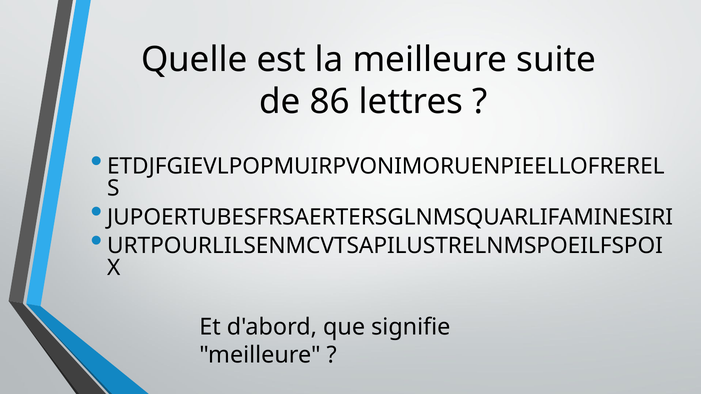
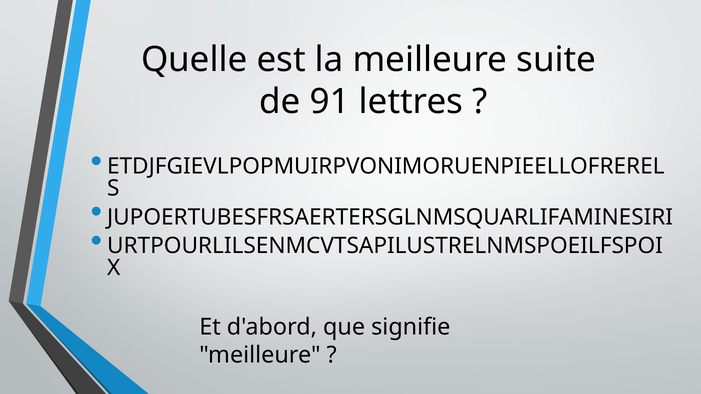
86: 86 -> 91
